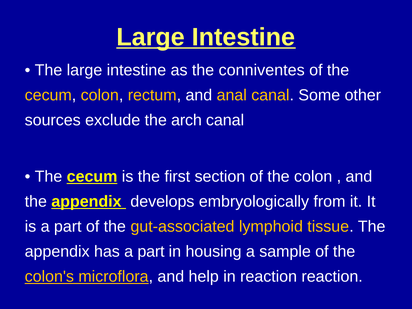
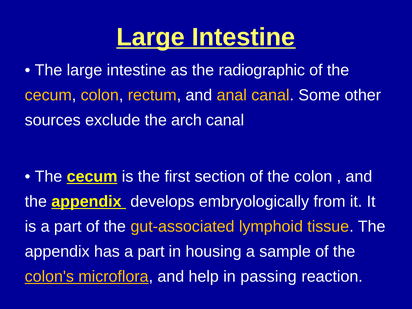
conniventes: conniventes -> radiographic
in reaction: reaction -> passing
